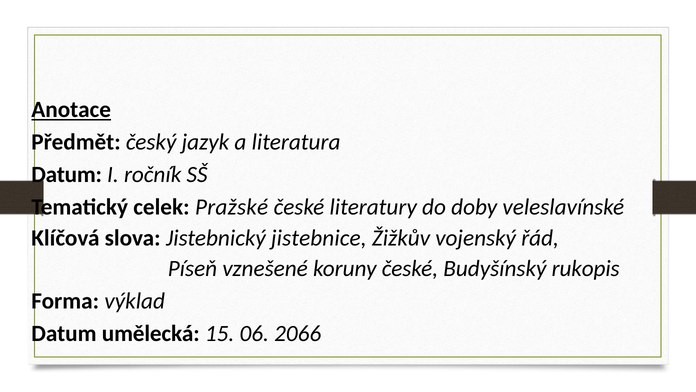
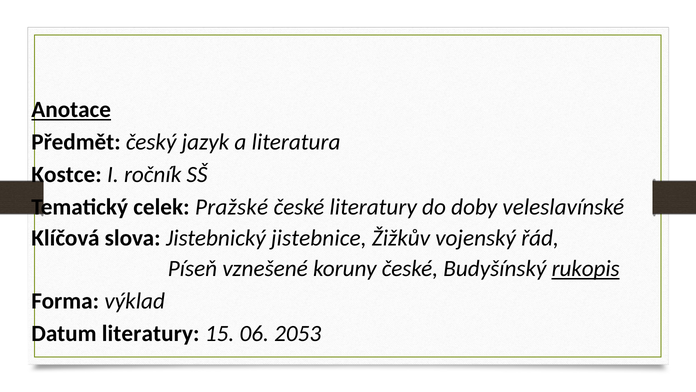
Datum at (67, 175): Datum -> Kostce
rukopis underline: none -> present
Datum umělecká: umělecká -> literatury
2066: 2066 -> 2053
